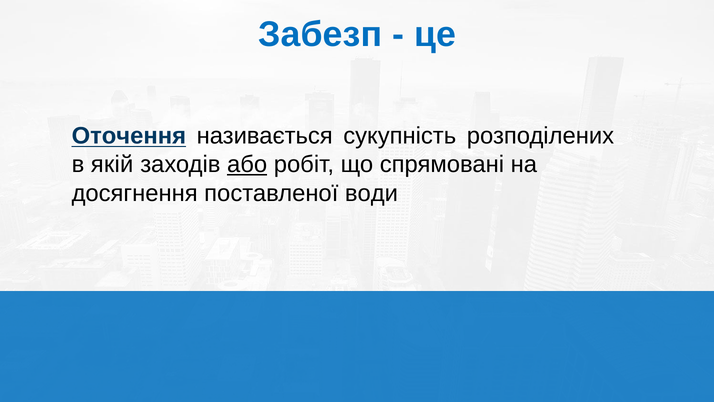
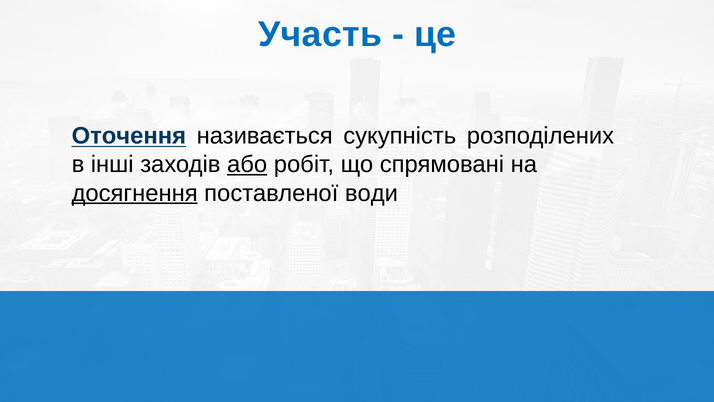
Забезп: Забезп -> Участь
якій: якій -> інші
досягнення underline: none -> present
